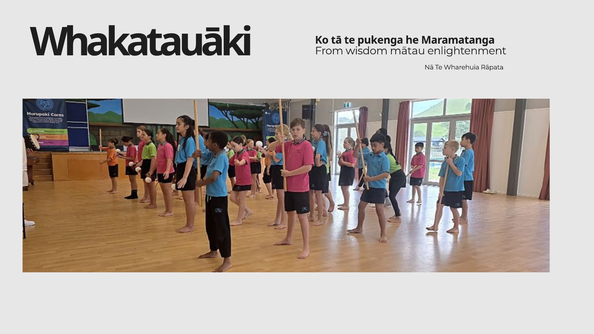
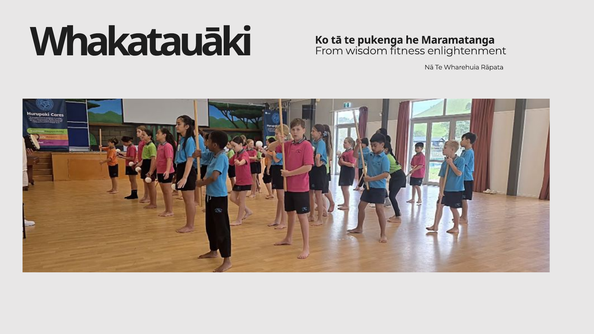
mātau: mātau -> fitness
